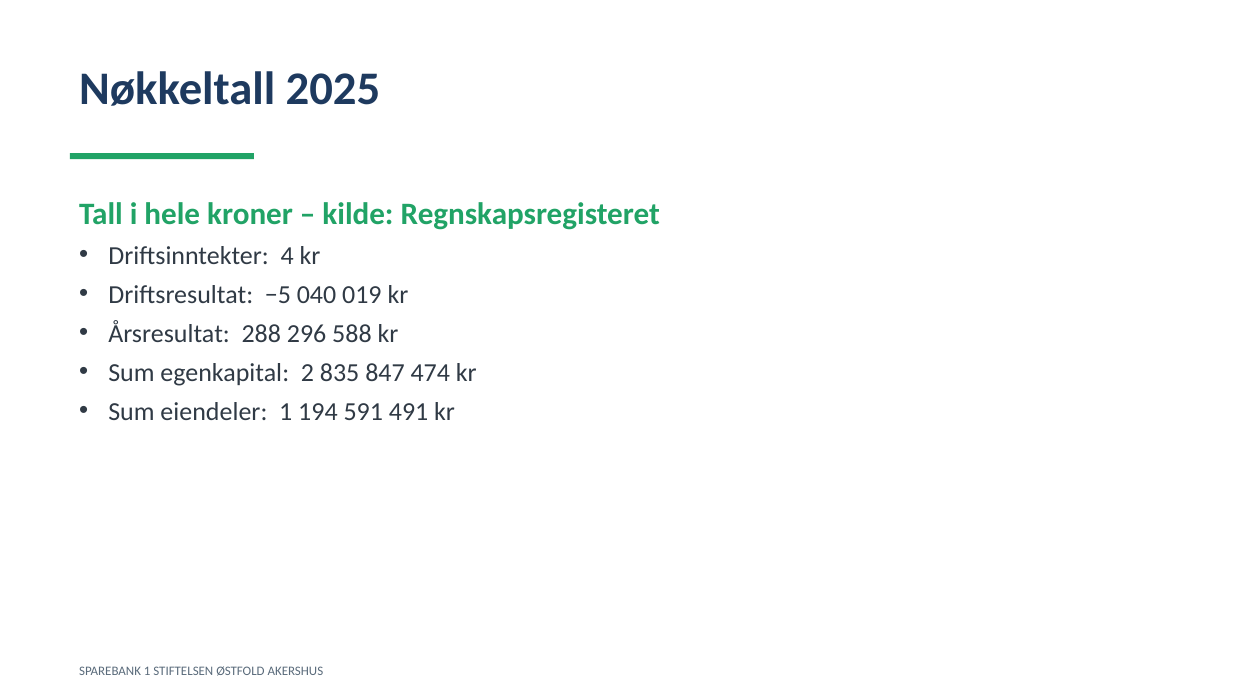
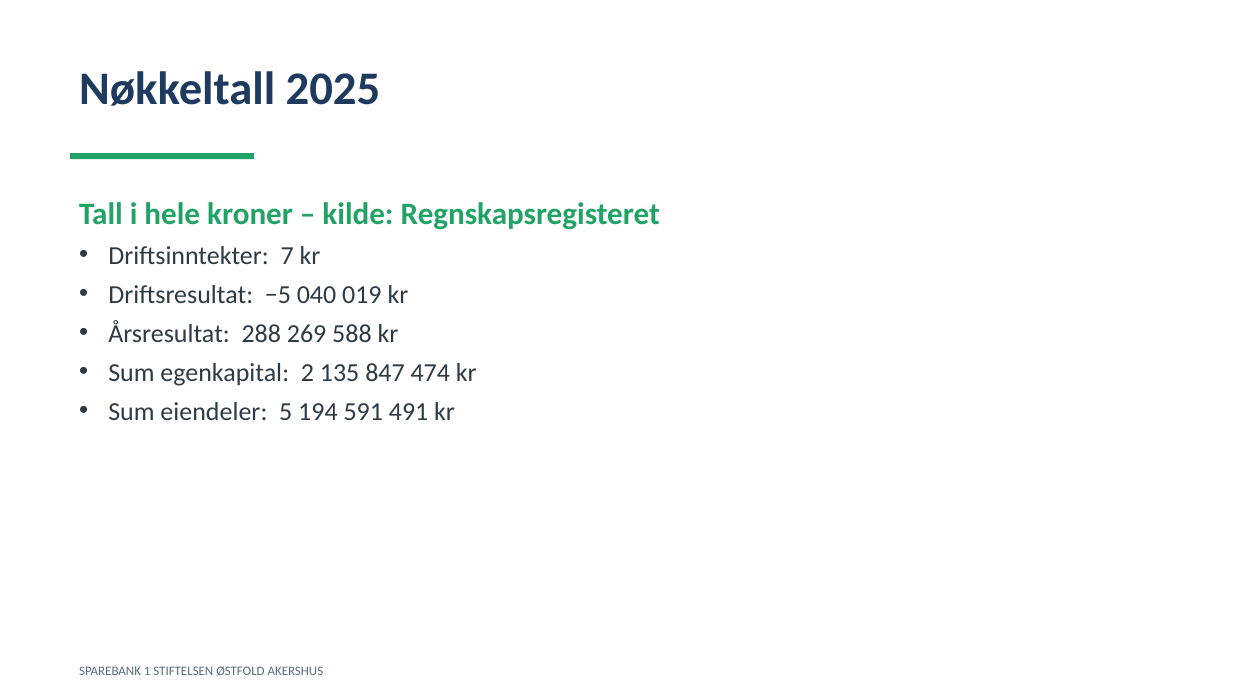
4: 4 -> 7
296: 296 -> 269
835: 835 -> 135
eiendeler 1: 1 -> 5
